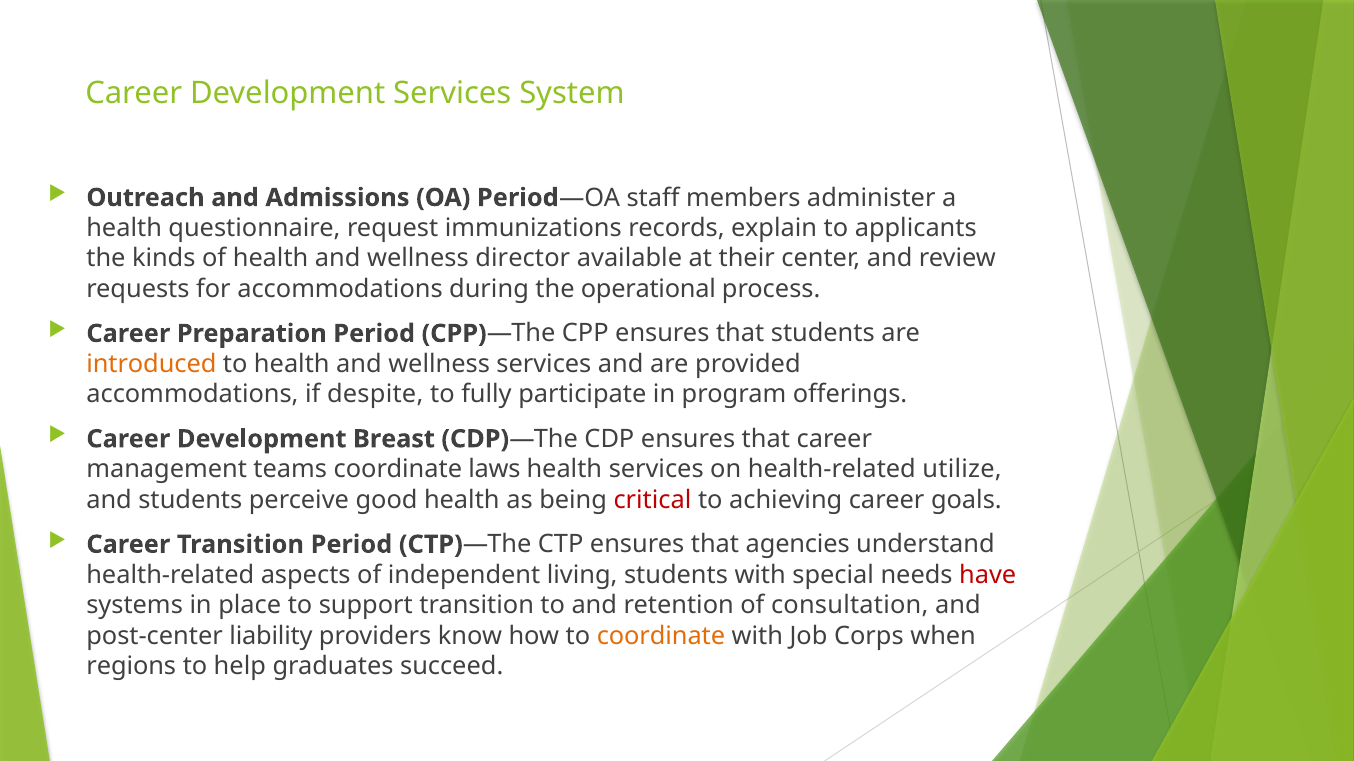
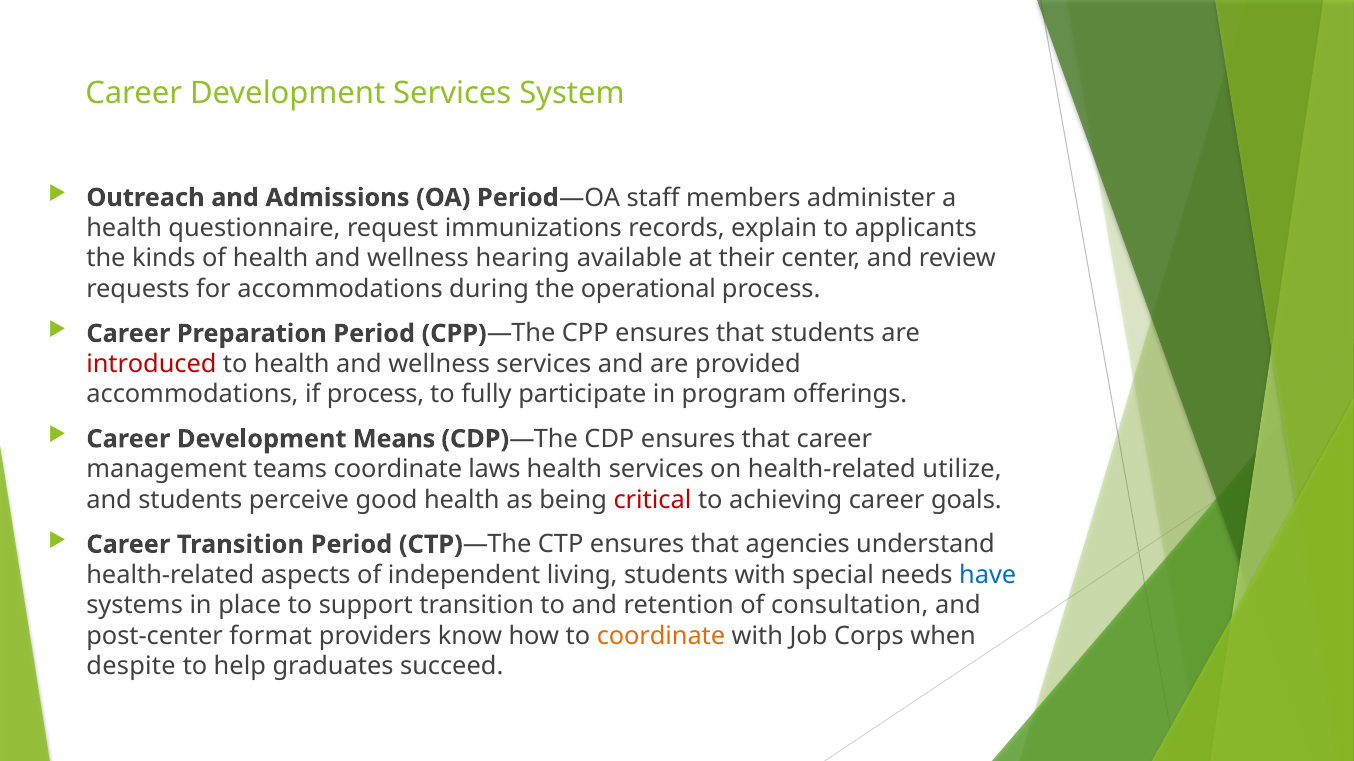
director: director -> hearing
introduced colour: orange -> red
if despite: despite -> process
Breast: Breast -> Means
have colour: red -> blue
liability: liability -> format
regions: regions -> despite
